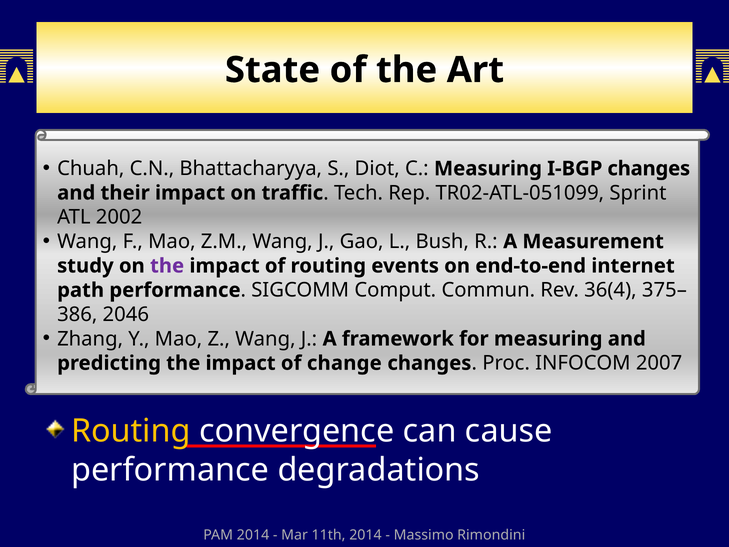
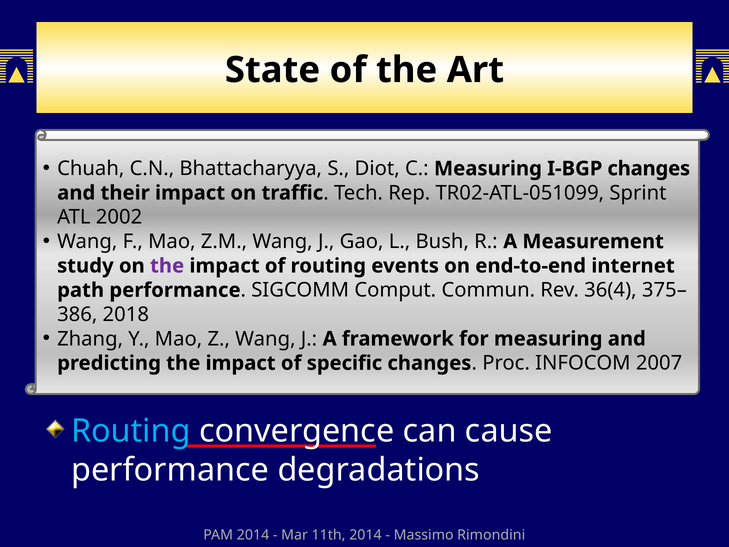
2046: 2046 -> 2018
change: change -> specific
Routing at (131, 431) colour: yellow -> light blue
